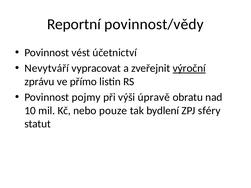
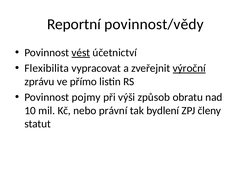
vést underline: none -> present
Nevytváří: Nevytváří -> Flexibilita
úpravě: úpravě -> způsob
pouze: pouze -> právní
sféry: sféry -> členy
